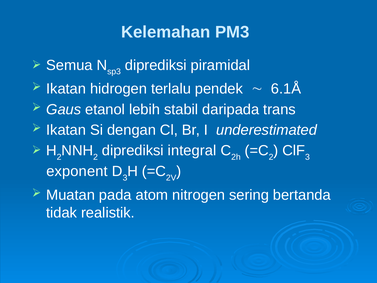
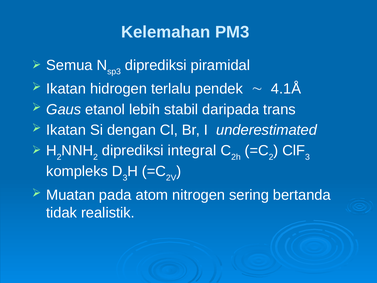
6.1Å: 6.1Å -> 4.1Å
exponent: exponent -> kompleks
